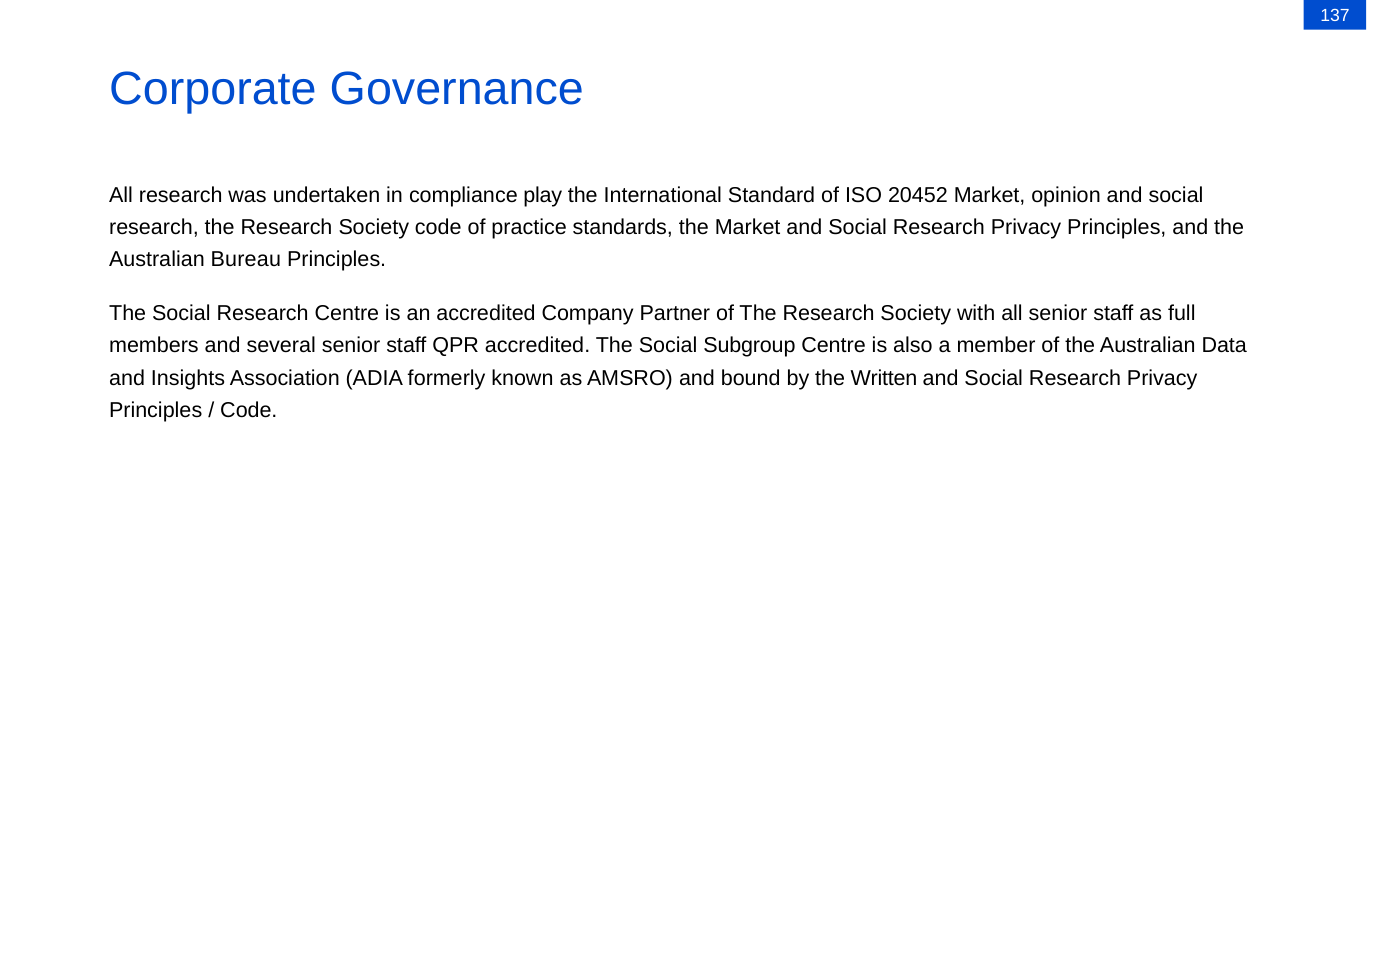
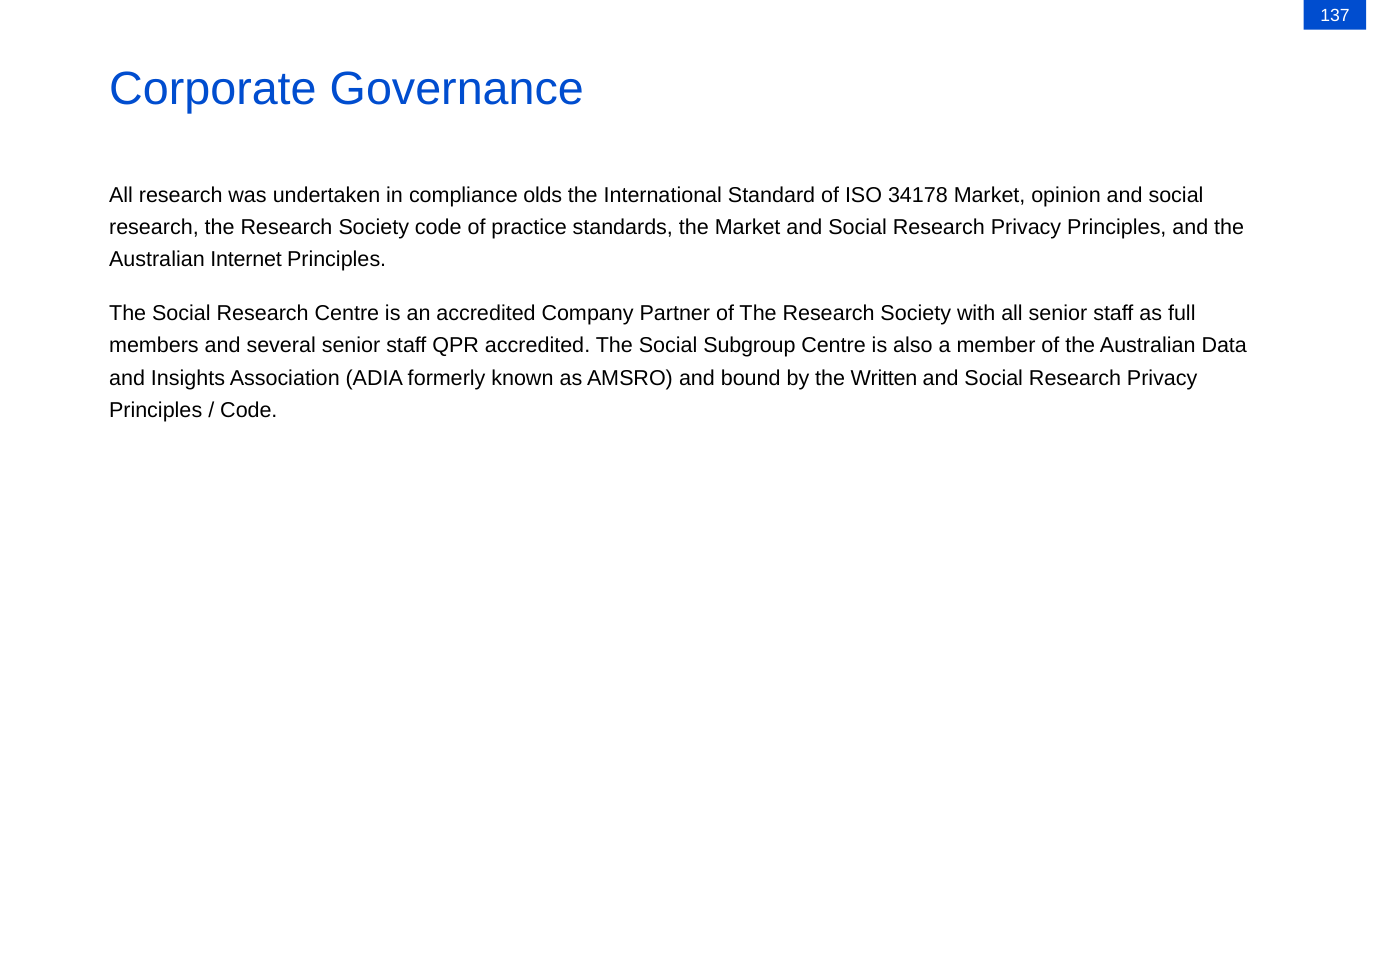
play: play -> olds
20452: 20452 -> 34178
Bureau: Bureau -> Internet
